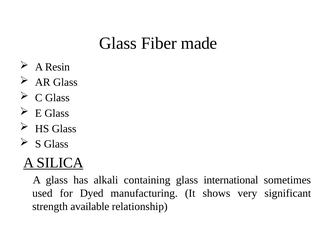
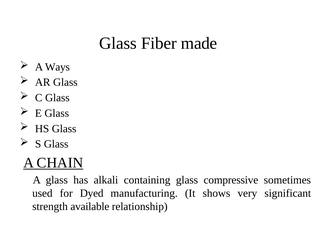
Resin: Resin -> Ways
SILICA: SILICA -> CHAIN
international: international -> compressive
